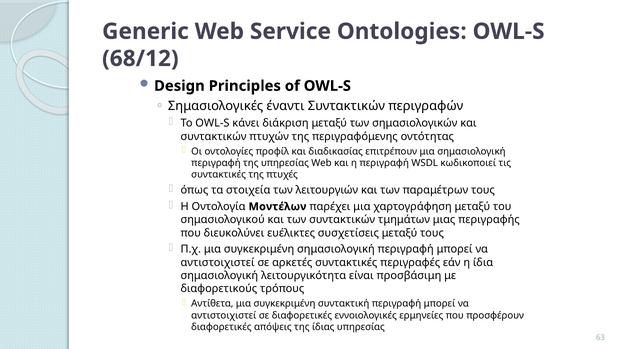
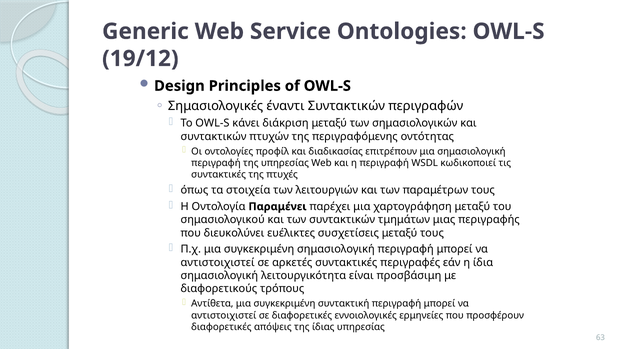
68/12: 68/12 -> 19/12
Μοντέλων: Μοντέλων -> Παραμένει
